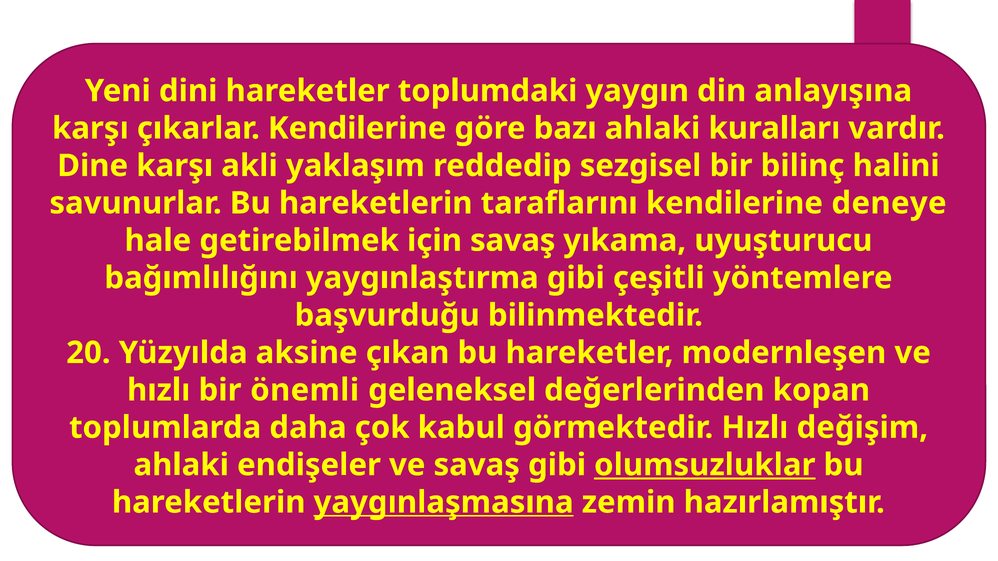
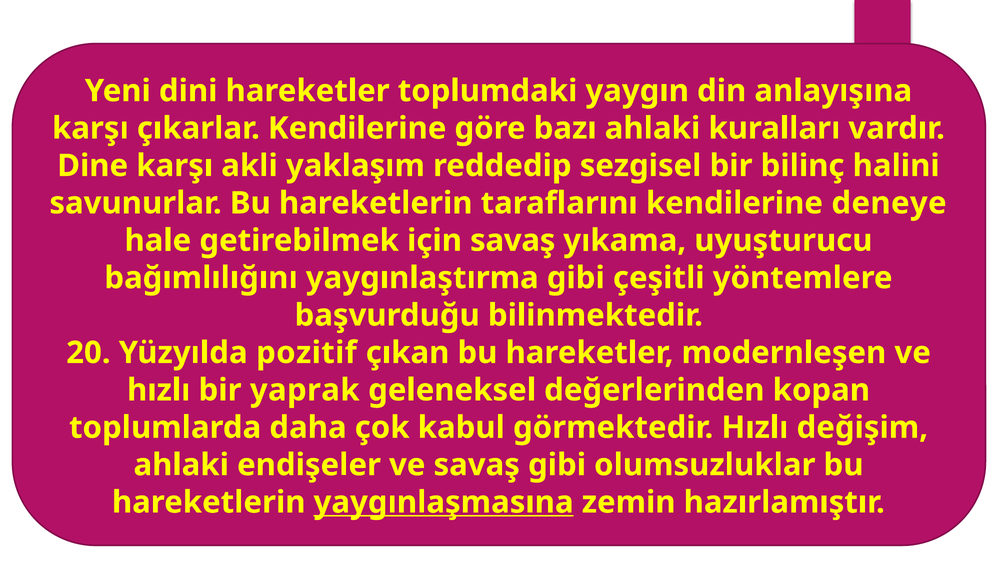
aksine: aksine -> pozitif
önemli: önemli -> yaprak
olumsuzluklar underline: present -> none
